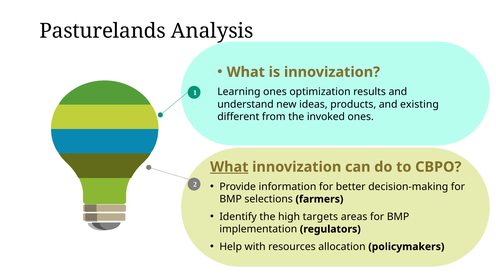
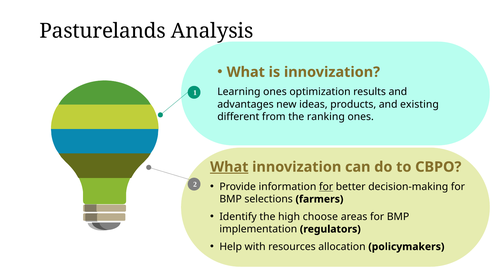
understand: understand -> advantages
invoked: invoked -> ranking
for at (326, 187) underline: none -> present
targets: targets -> choose
